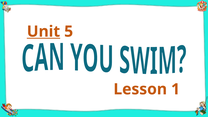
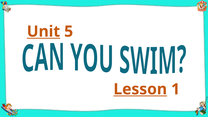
Lesson underline: none -> present
